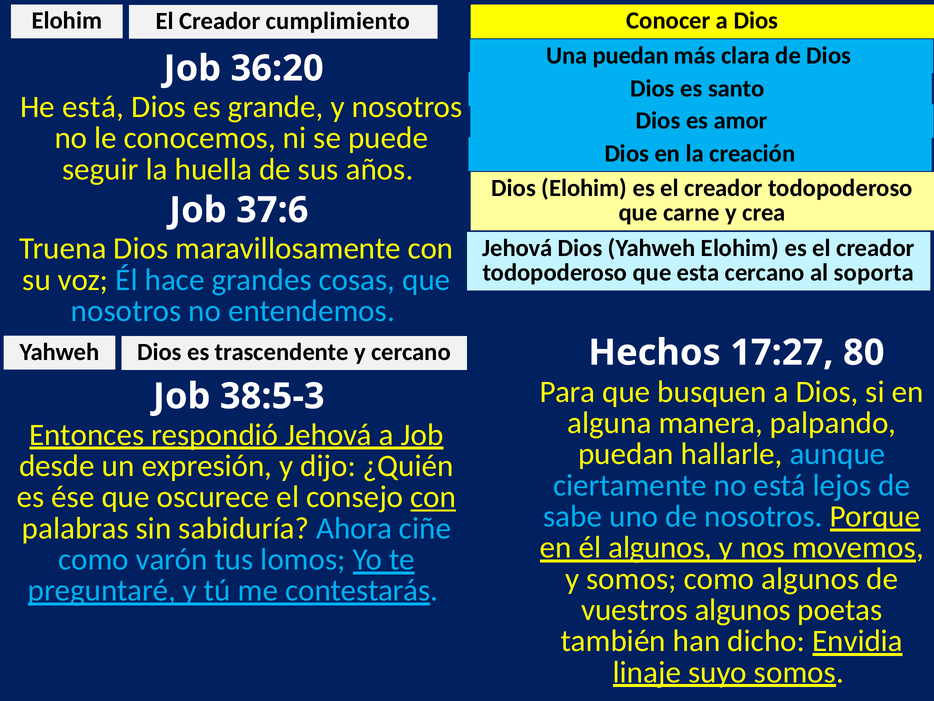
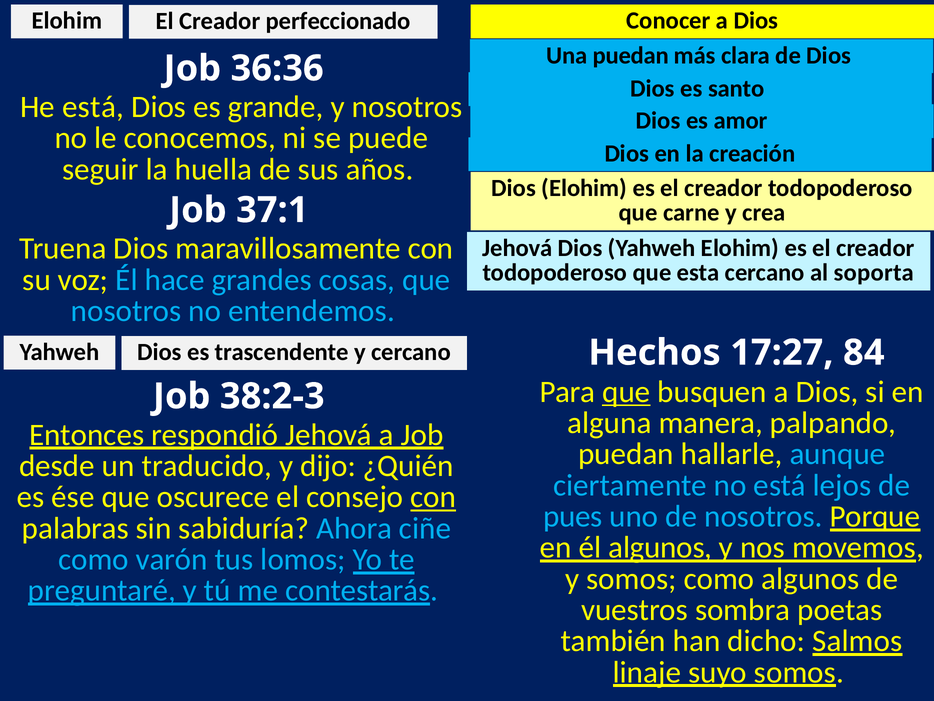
cumplimiento: cumplimiento -> perfeccionado
36:20: 36:20 -> 36:36
37:6: 37:6 -> 37:1
80: 80 -> 84
que at (626, 392) underline: none -> present
38:5-3: 38:5-3 -> 38:2-3
expresión: expresión -> traducido
sabe: sabe -> pues
vuestros algunos: algunos -> sombra
Envidia: Envidia -> Salmos
